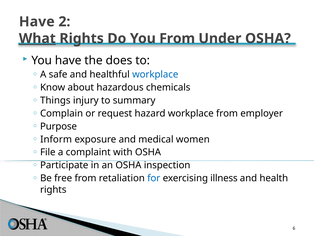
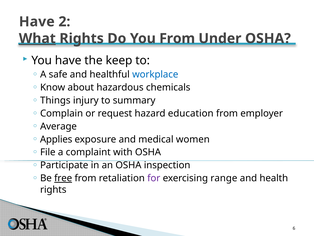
does: does -> keep
hazard workplace: workplace -> education
Purpose: Purpose -> Average
Inform: Inform -> Applies
free underline: none -> present
for colour: blue -> purple
illness: illness -> range
